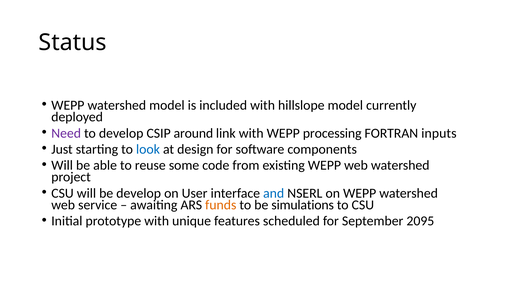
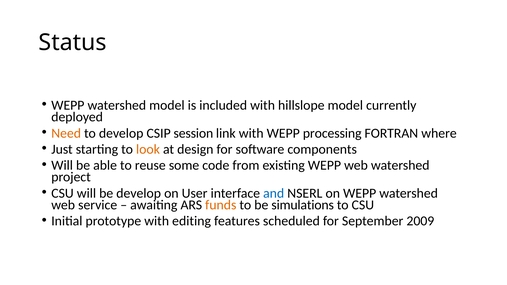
Need colour: purple -> orange
around: around -> session
inputs: inputs -> where
look colour: blue -> orange
unique: unique -> editing
2095: 2095 -> 2009
